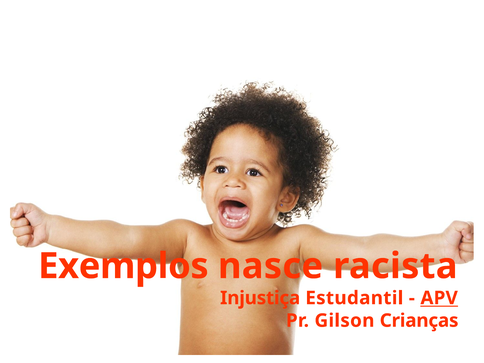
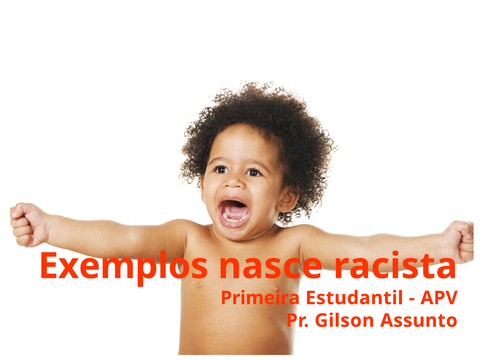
Injustiça: Injustiça -> Primeira
APV underline: present -> none
Crianças: Crianças -> Assunto
